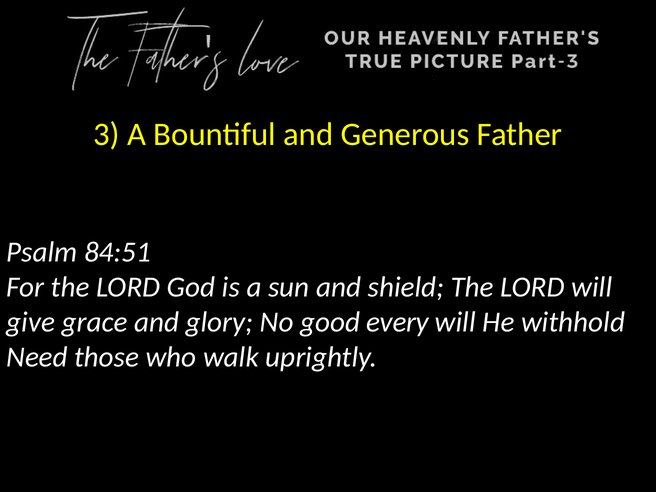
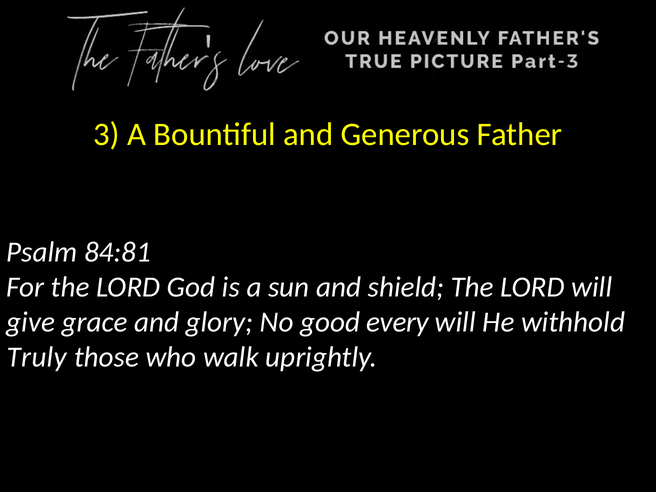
84:51: 84:51 -> 84:81
Need: Need -> Truly
